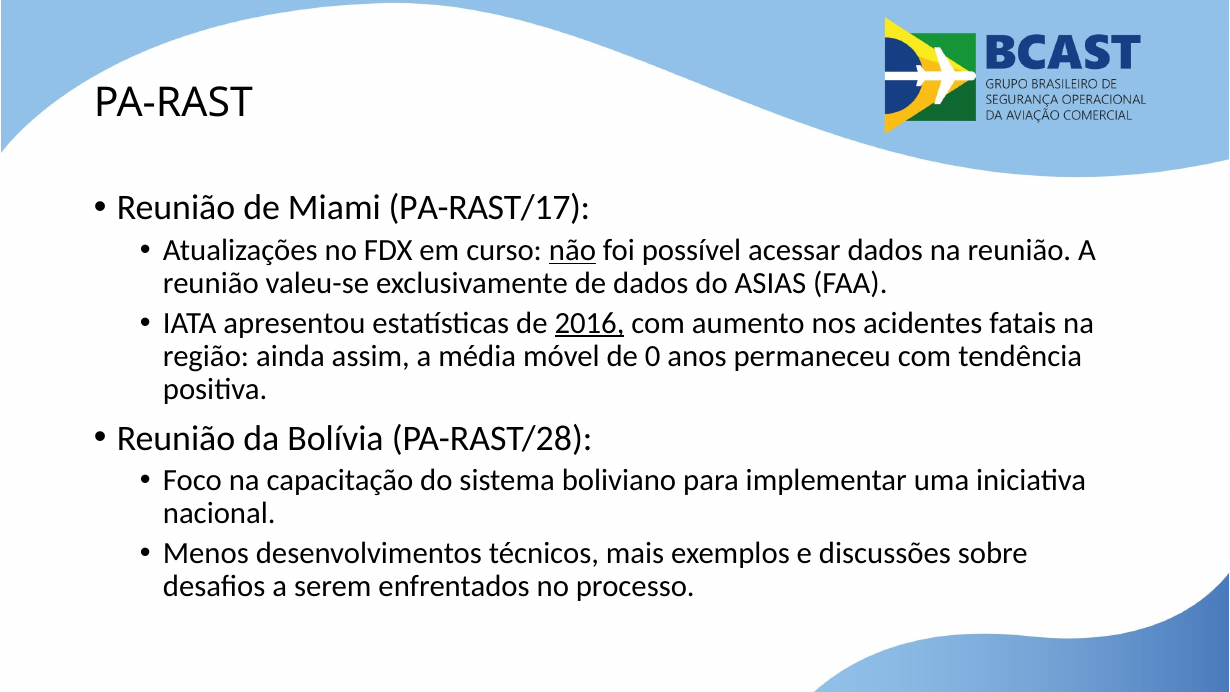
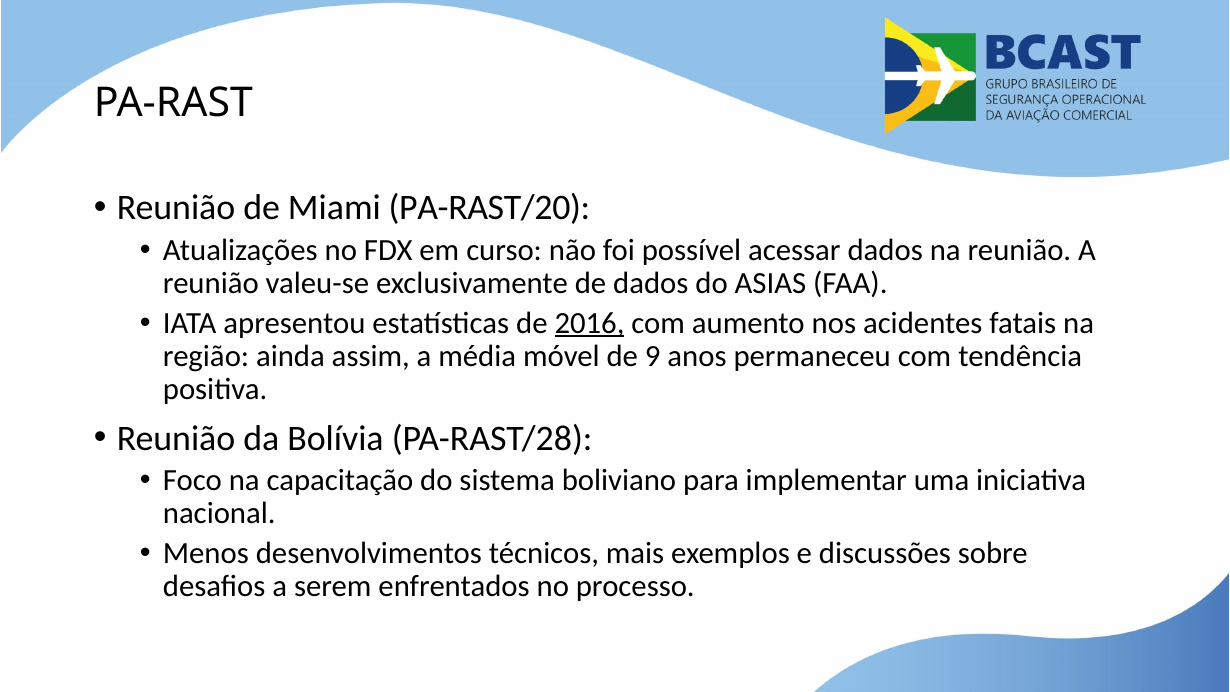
PA-RAST/17: PA-RAST/17 -> PA-RAST/20
não underline: present -> none
0: 0 -> 9
